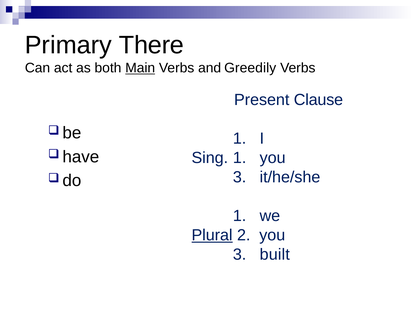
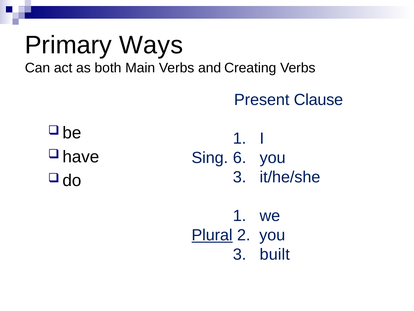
There: There -> Ways
Main underline: present -> none
Greedily: Greedily -> Creating
Sing 1: 1 -> 6
